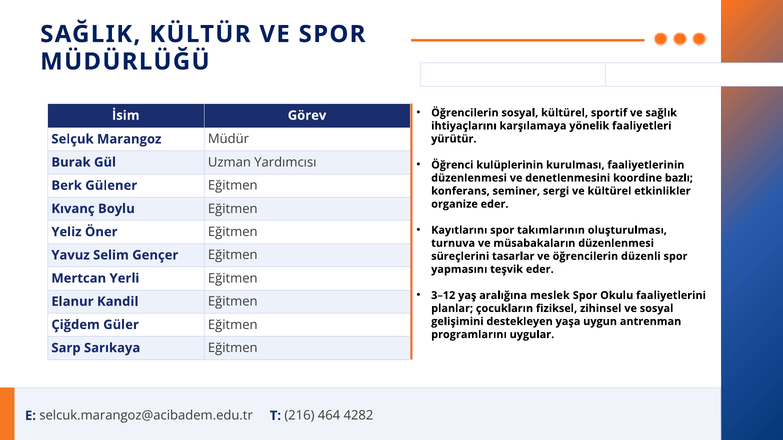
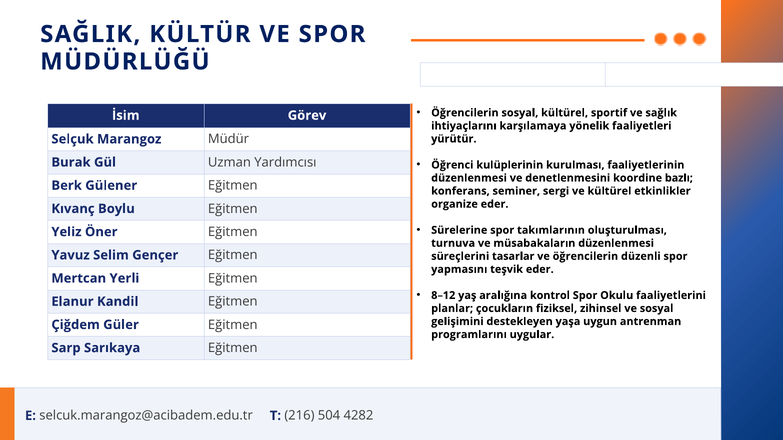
Kayıtlarını: Kayıtlarını -> Sürelerine
3–12: 3–12 -> 8–12
meslek: meslek -> kontrol
464: 464 -> 504
